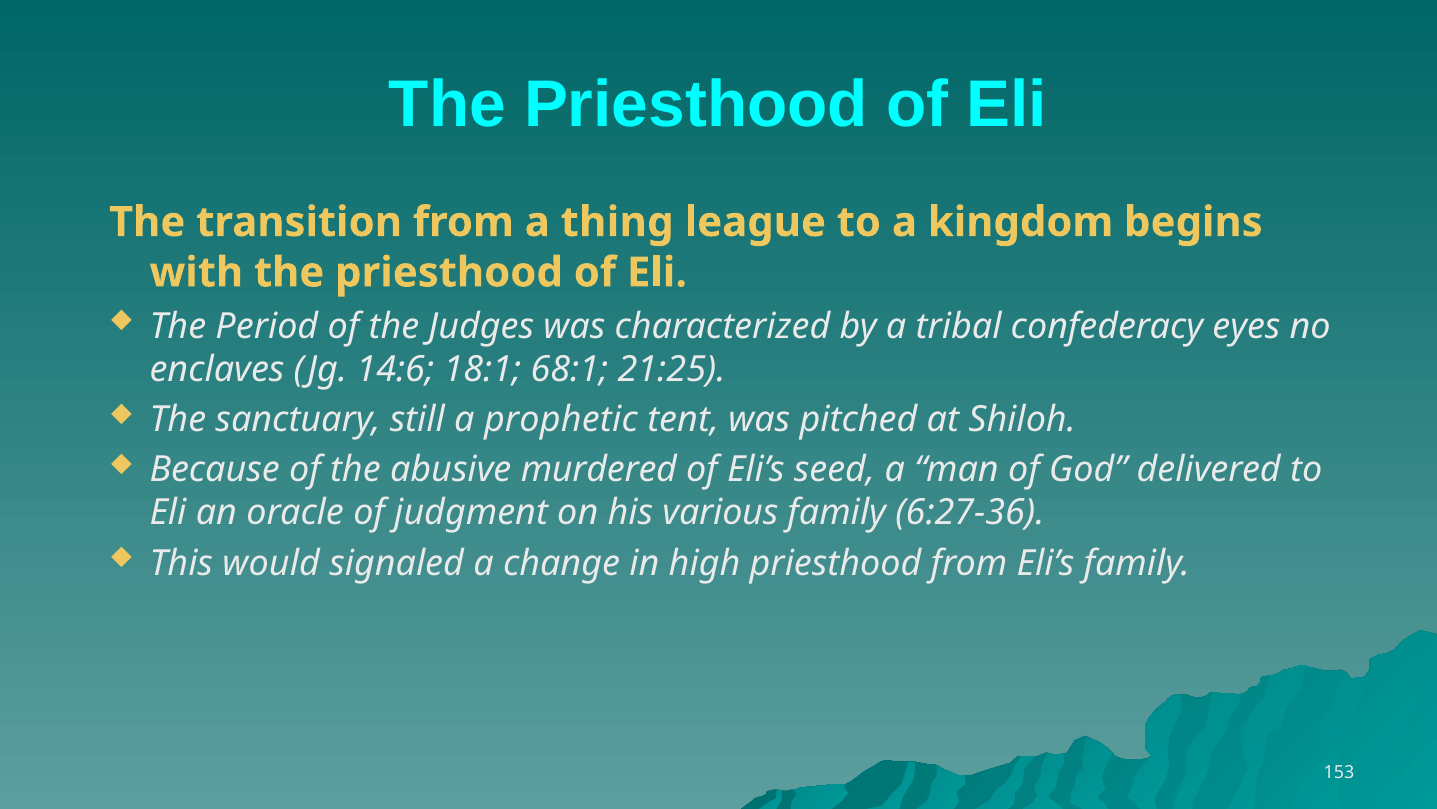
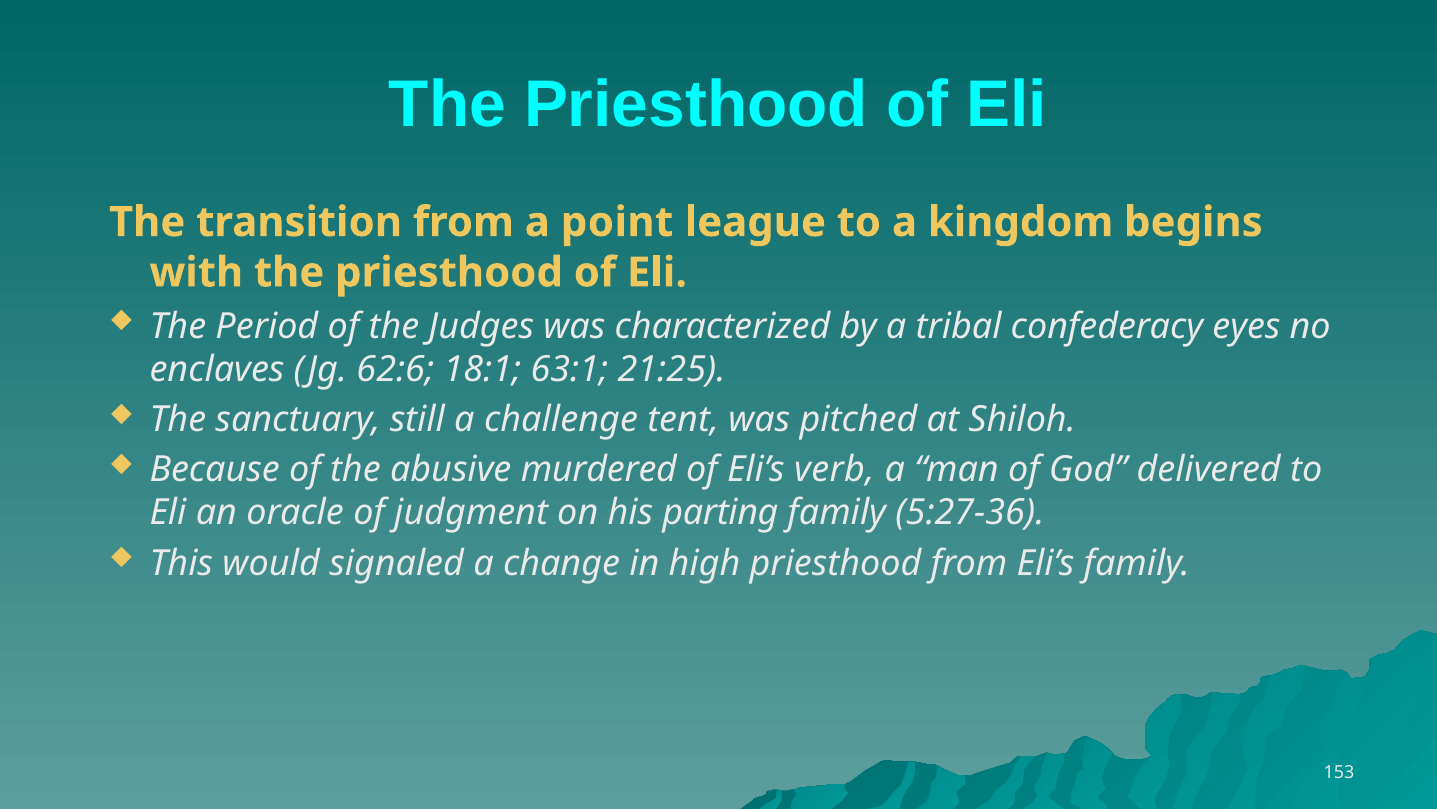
thing: thing -> point
14:6: 14:6 -> 62:6
68:1: 68:1 -> 63:1
prophetic: prophetic -> challenge
seed: seed -> verb
various: various -> parting
6:27-36: 6:27-36 -> 5:27-36
